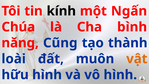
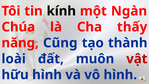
Ngấn: Ngấn -> Ngàn
bình: bình -> thấy
vật colour: orange -> red
